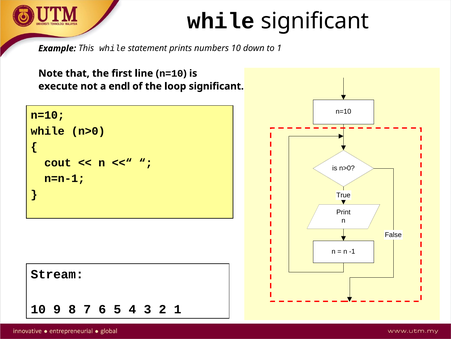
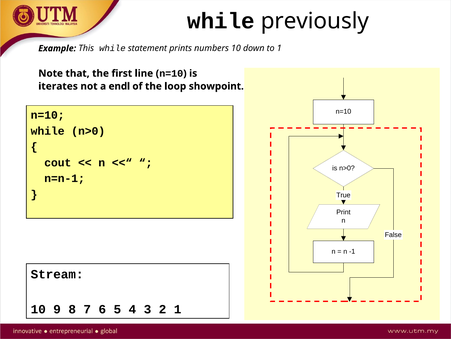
while significant: significant -> previously
execute: execute -> iterates
loop significant: significant -> showpoint
